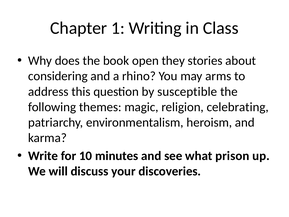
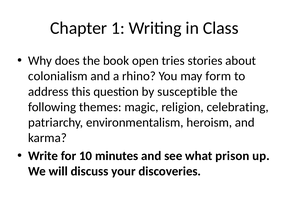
they: they -> tries
considering: considering -> colonialism
arms: arms -> form
